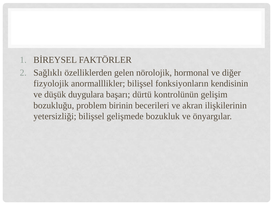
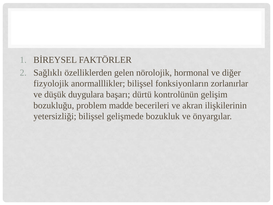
kendisinin: kendisinin -> zorlanırlar
birinin: birinin -> madde
